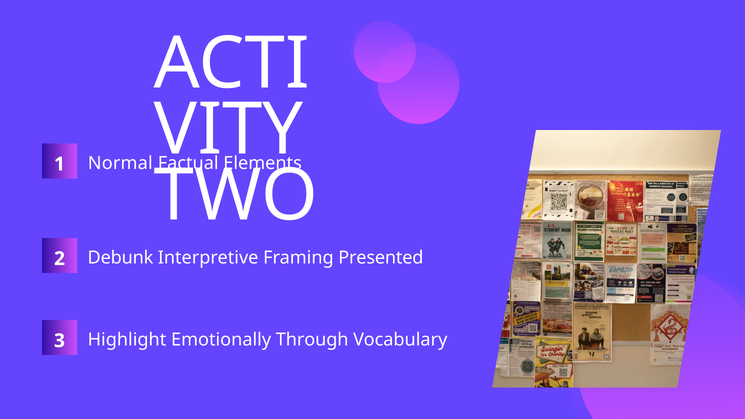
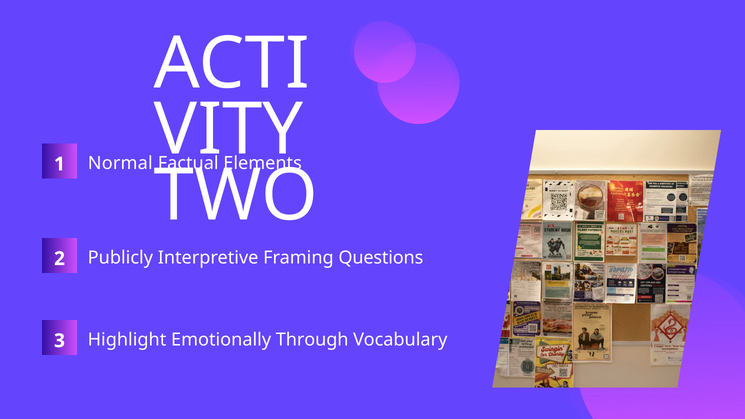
Debunk: Debunk -> Publicly
Presented: Presented -> Questions
